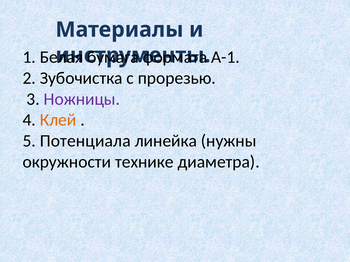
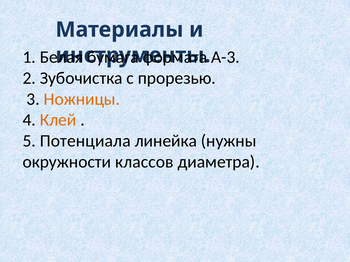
А-1: А-1 -> А-3
Ножницы colour: purple -> orange
технике: технике -> классов
